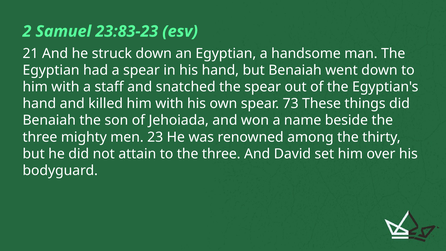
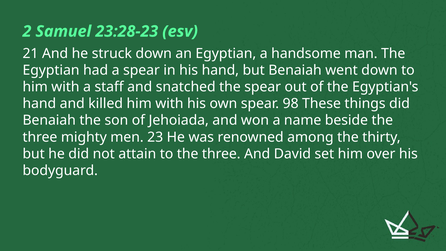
23:83-23: 23:83-23 -> 23:28-23
73: 73 -> 98
